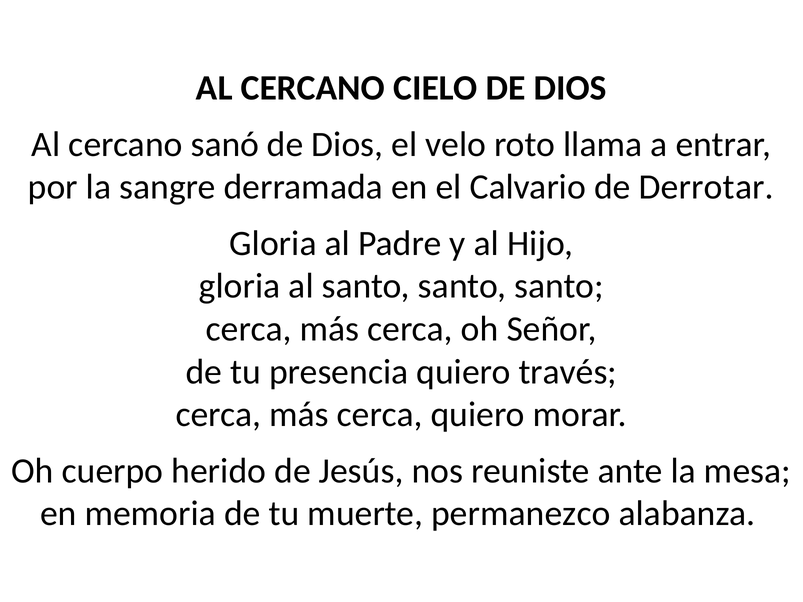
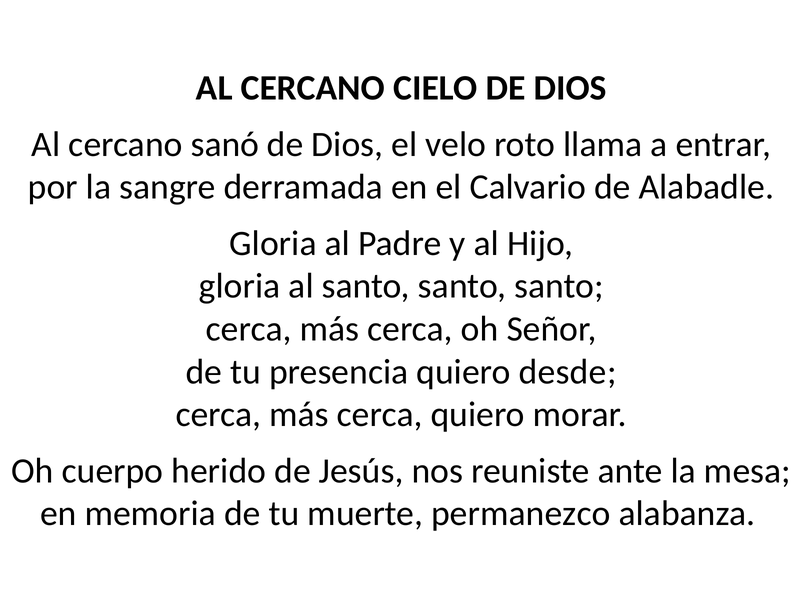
Derrotar: Derrotar -> Alabadle
través: través -> desde
